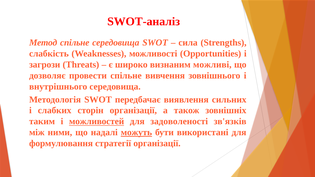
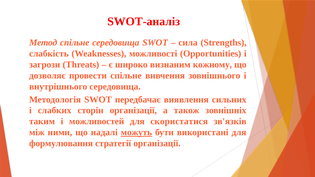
можливі: можливі -> кожному
можливостей underline: present -> none
задоволеності: задоволеності -> скористатися
